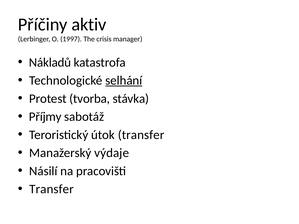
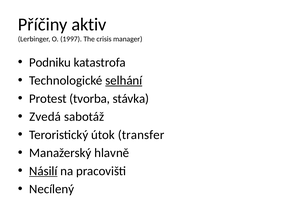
Nákladů: Nákladů -> Podniku
Příjmy: Příjmy -> Zvedá
výdaje: výdaje -> hlavně
Násilí underline: none -> present
Transfer at (52, 189): Transfer -> Necílený
